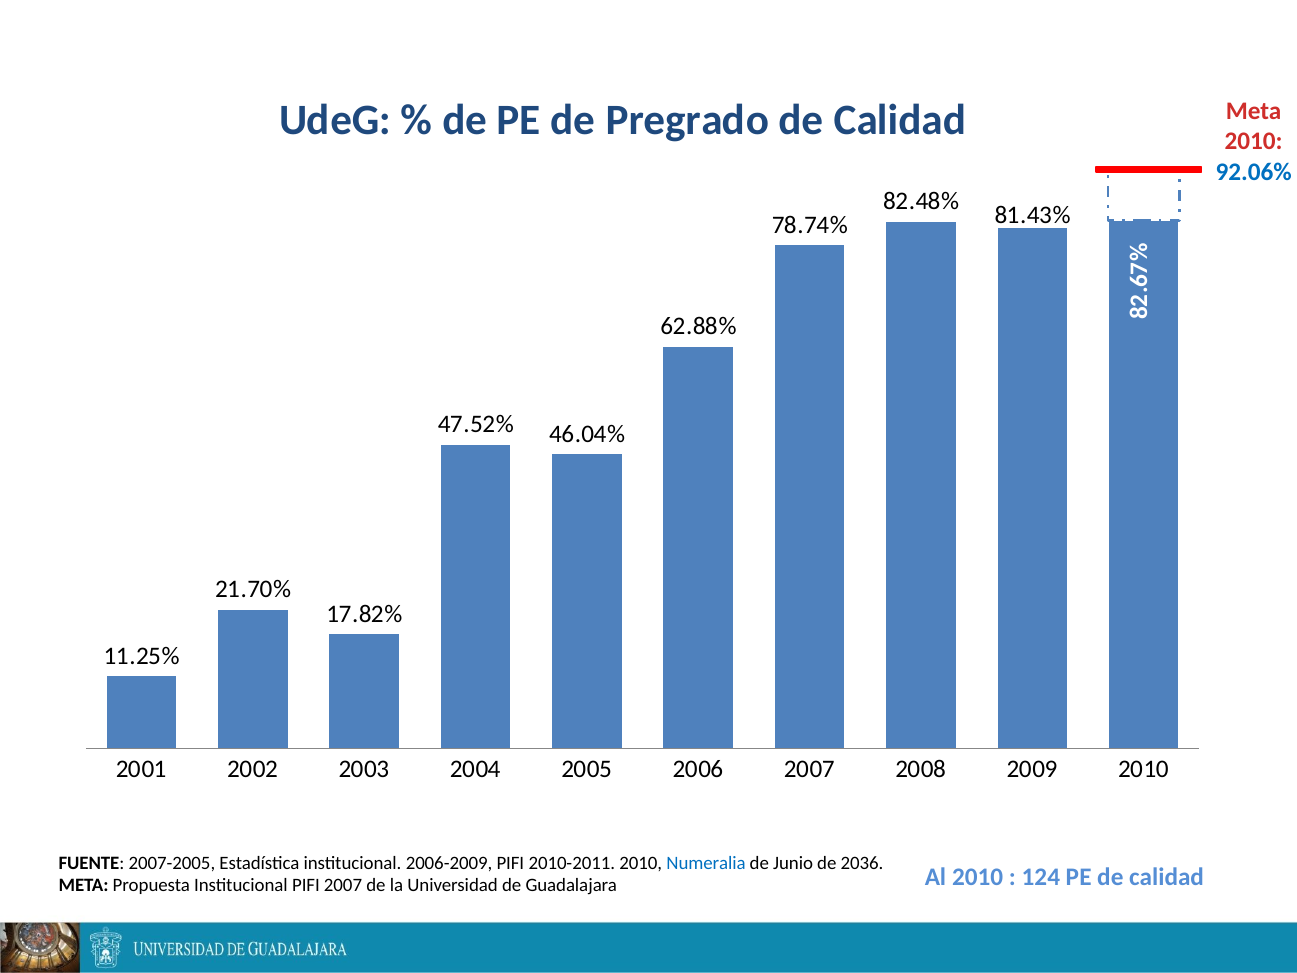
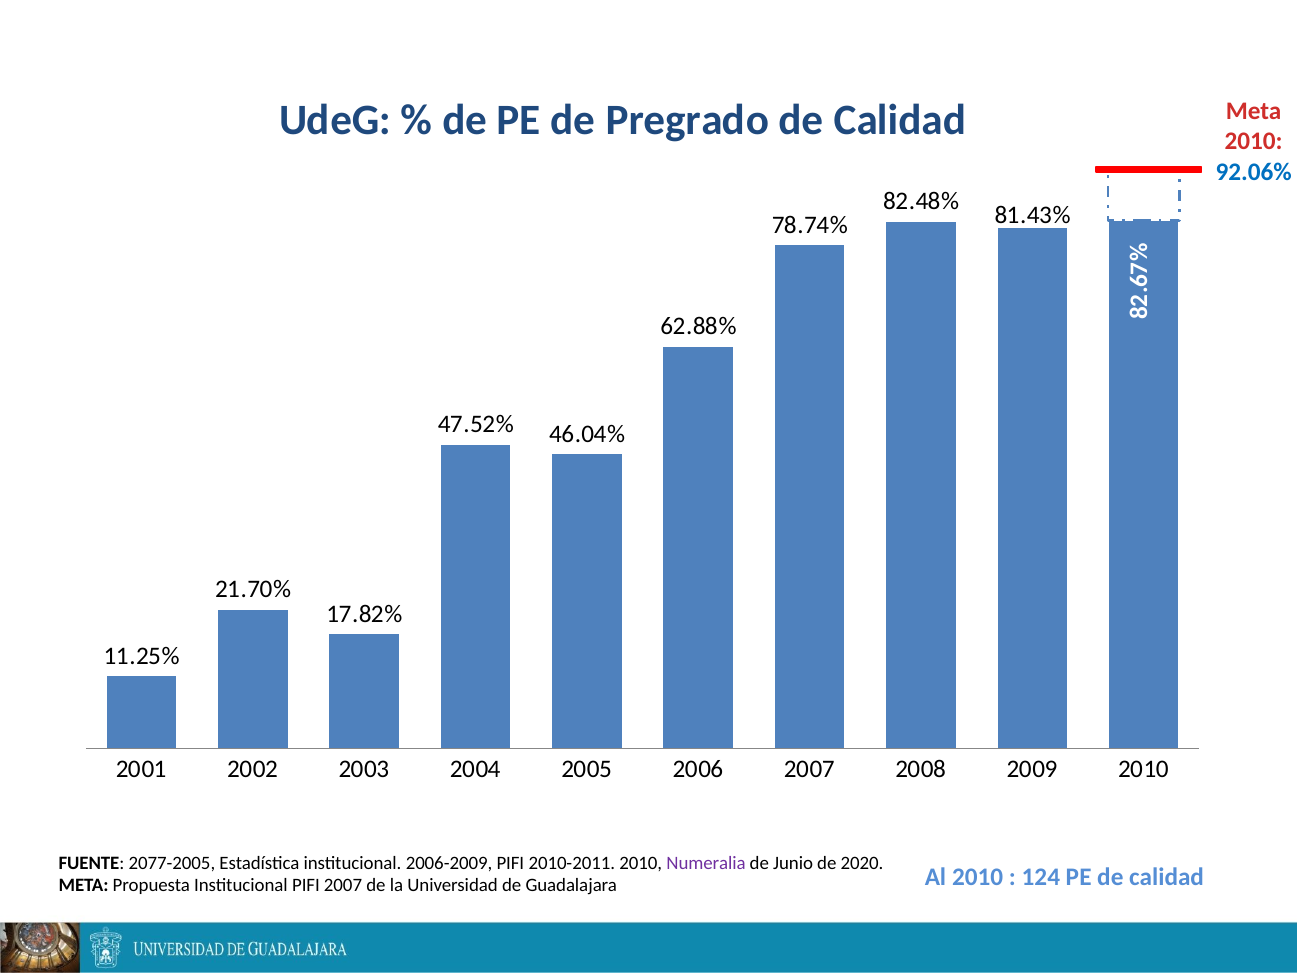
2007-2005: 2007-2005 -> 2077-2005
Numeralia colour: blue -> purple
2036: 2036 -> 2020
